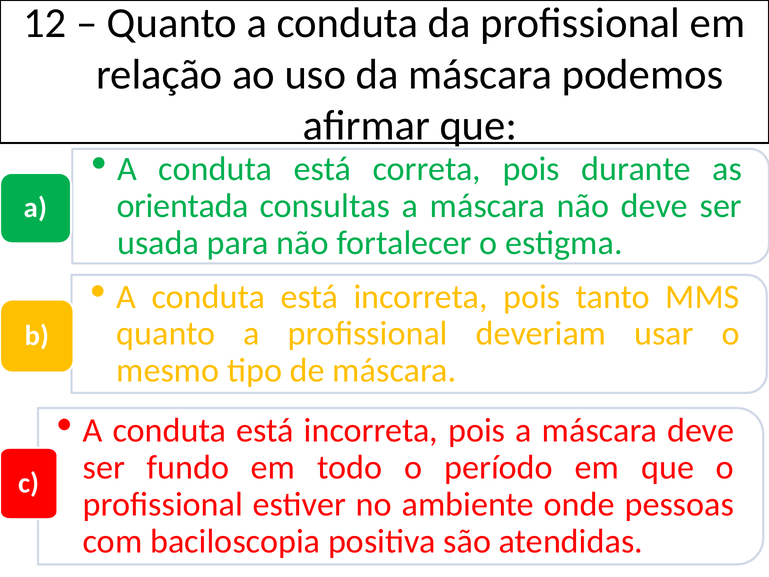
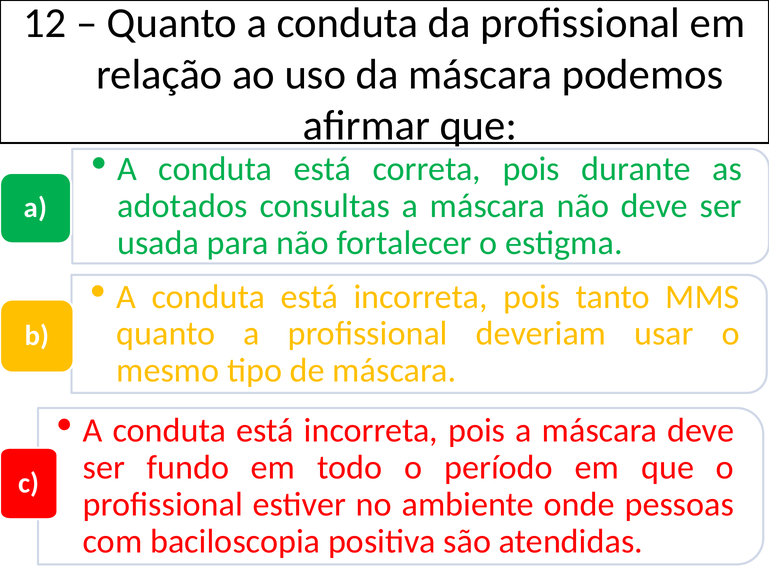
orientada: orientada -> adotados
